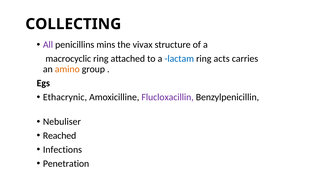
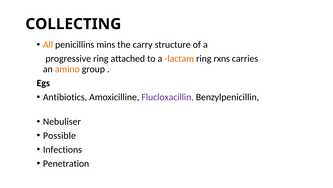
All colour: purple -> orange
vivax: vivax -> carry
macrocyclic: macrocyclic -> progressive
lactam colour: blue -> orange
acts: acts -> rxns
Ethacrynic: Ethacrynic -> Antibiotics
Reached: Reached -> Possible
